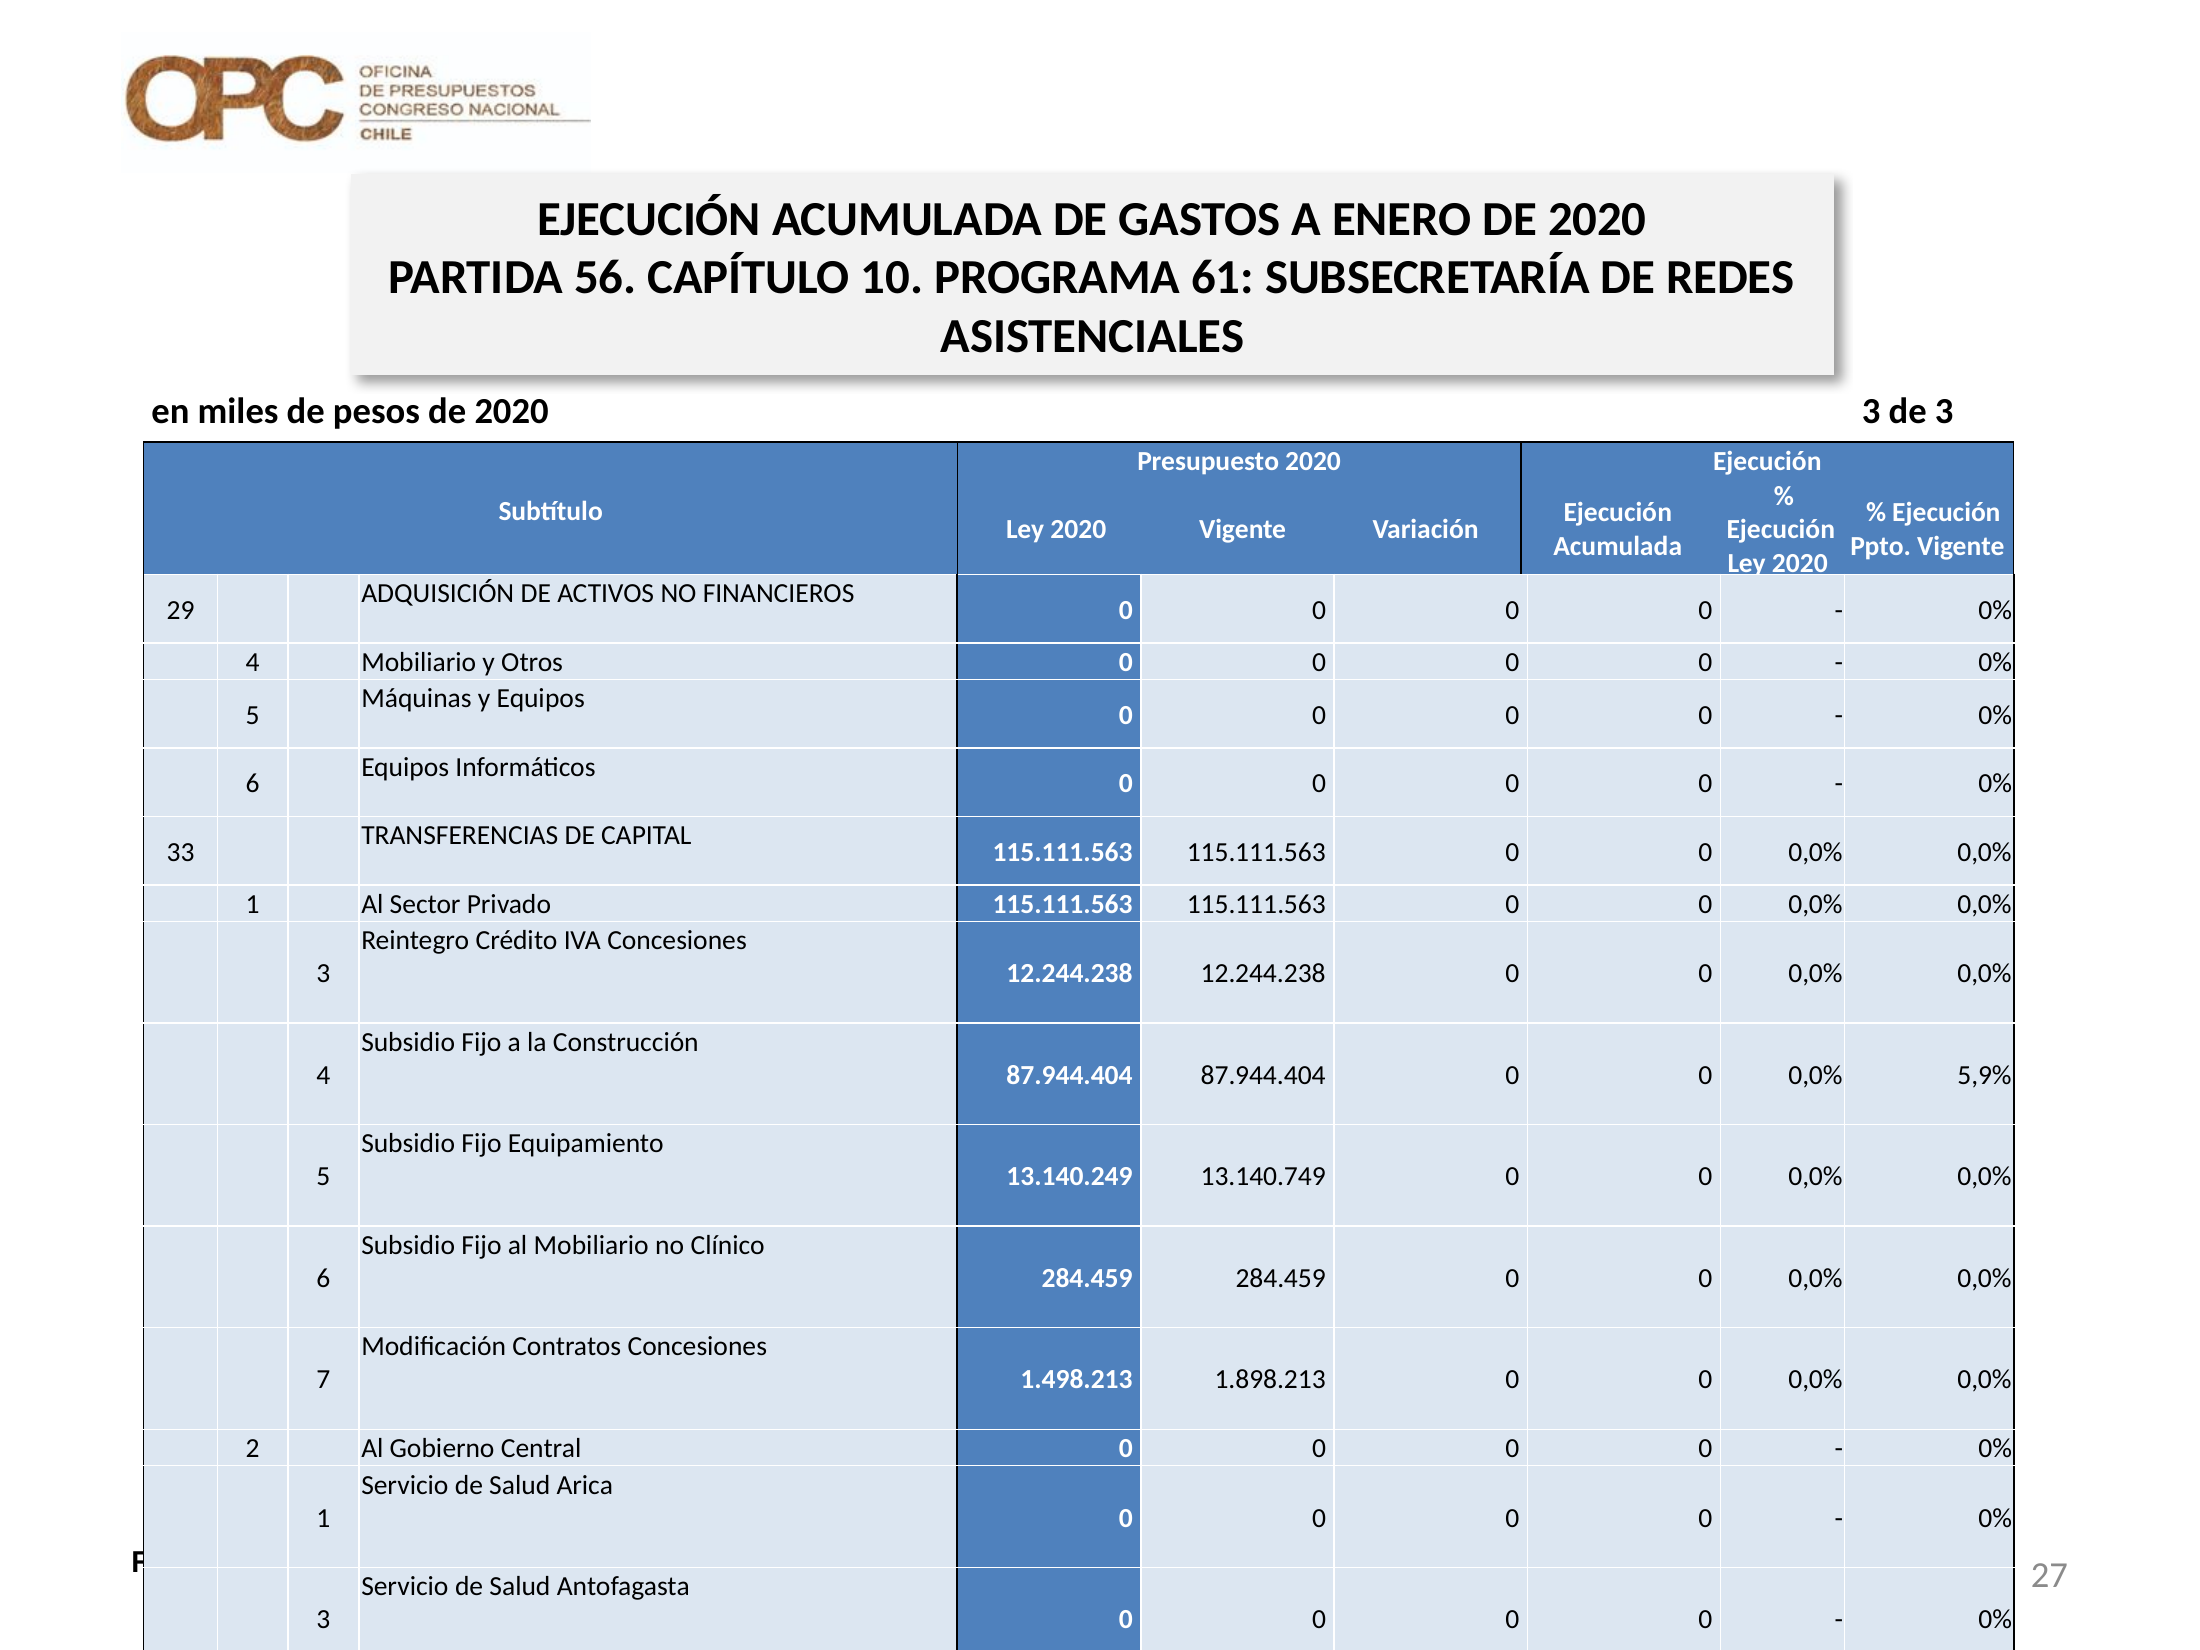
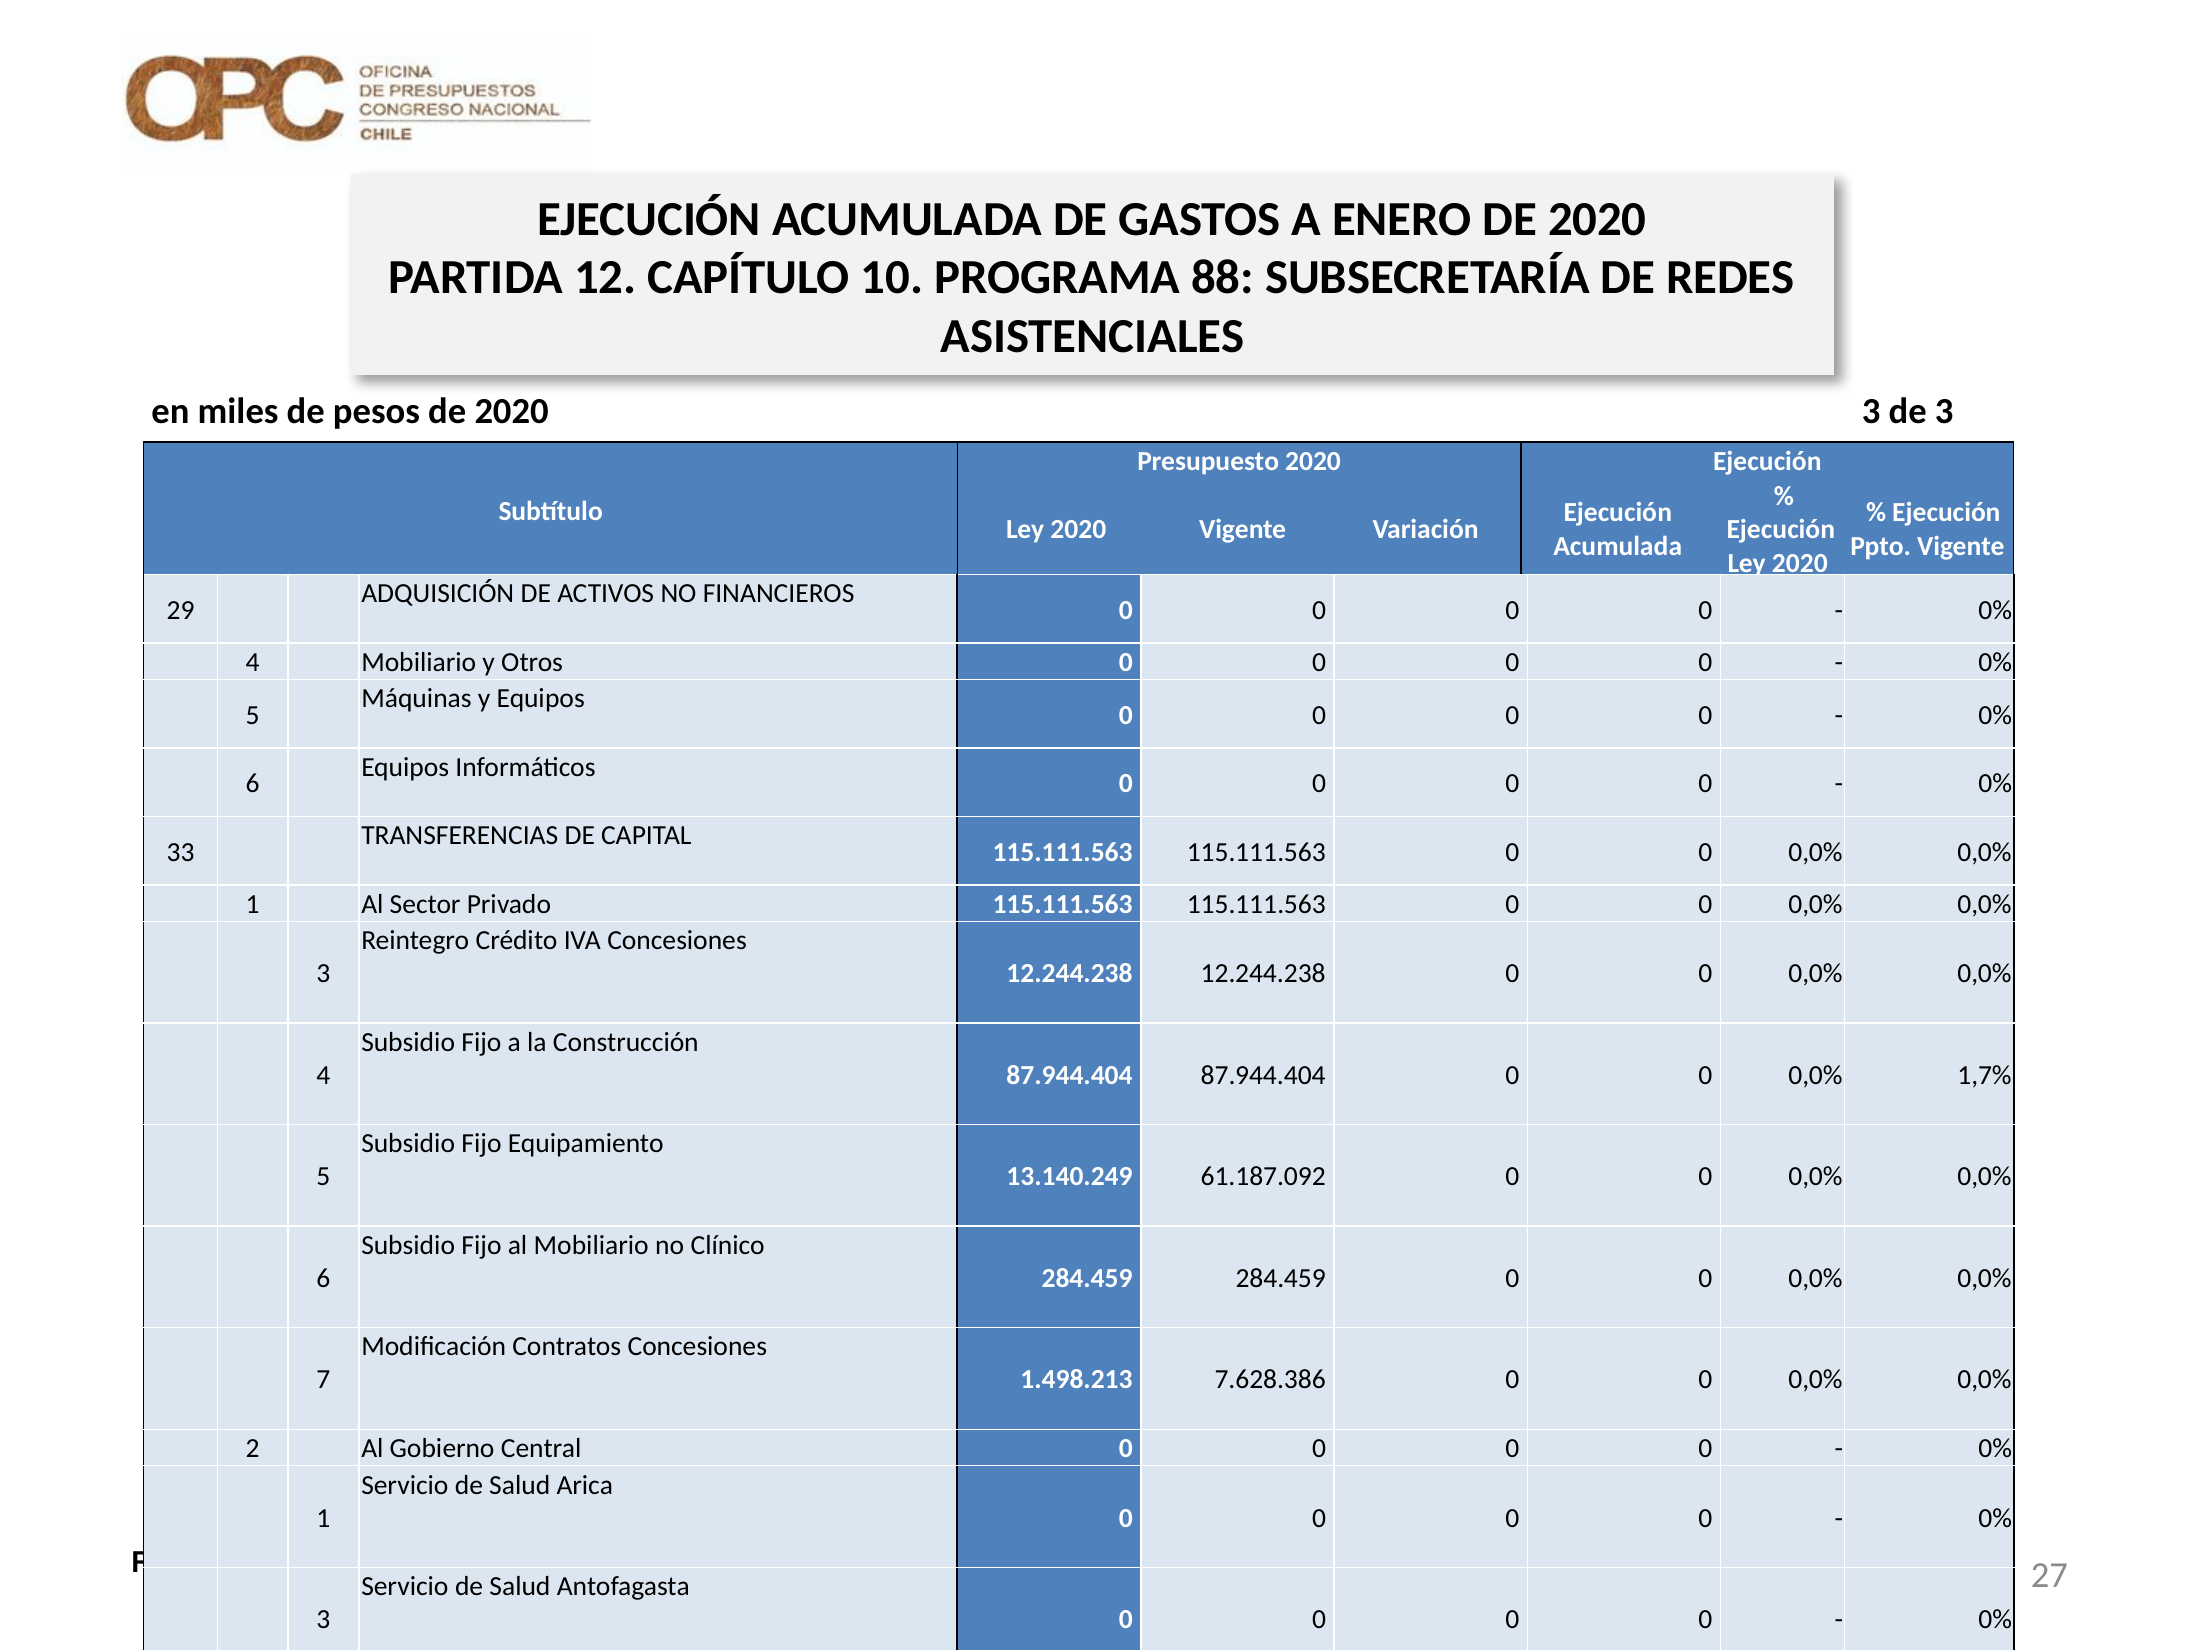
56: 56 -> 12
61: 61 -> 88
5,9%: 5,9% -> 1,7%
13.140.749: 13.140.749 -> 61.187.092
1.898.213: 1.898.213 -> 7.628.386
